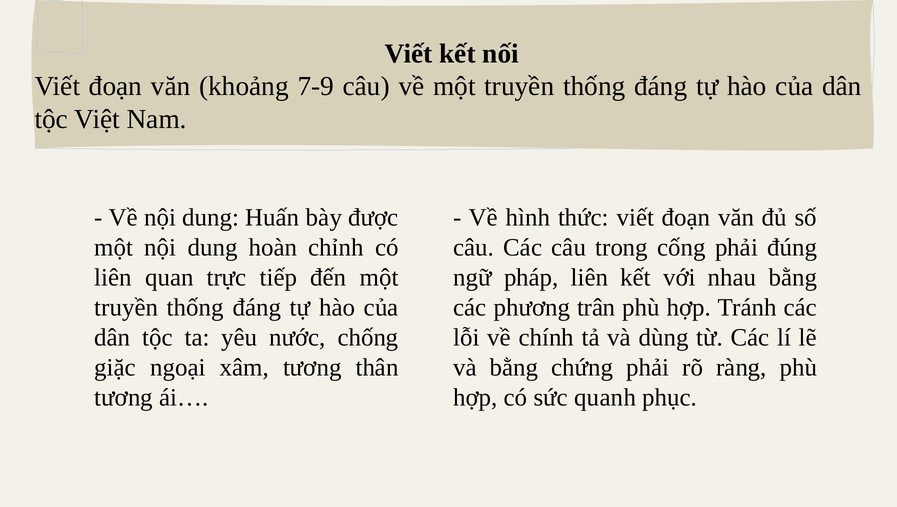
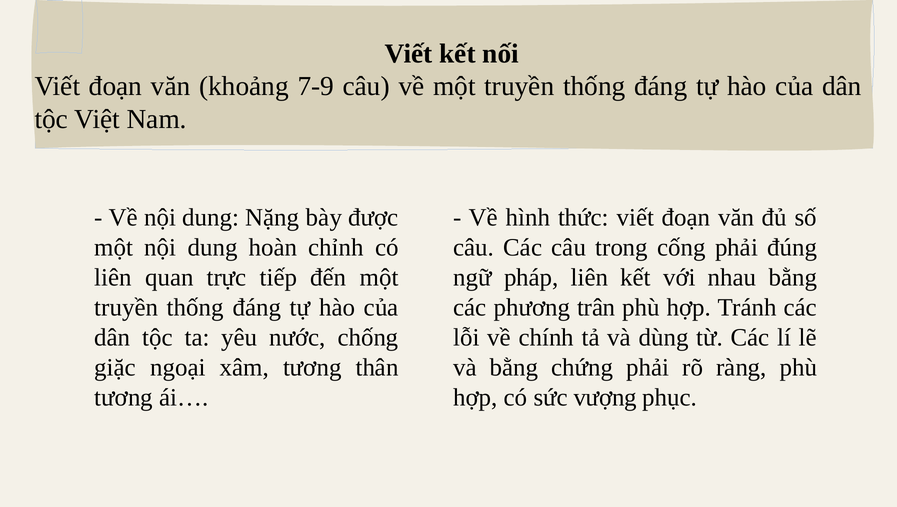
Huấn: Huấn -> Nặng
quanh: quanh -> vượng
